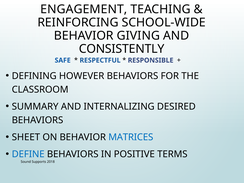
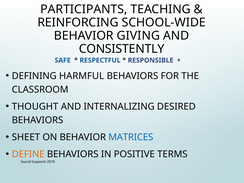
ENGAGEMENT: ENGAGEMENT -> PARTICIPANTS
HOWEVER: HOWEVER -> HARMFUL
SUMMARY: SUMMARY -> THOUGHT
DEFINE colour: blue -> orange
